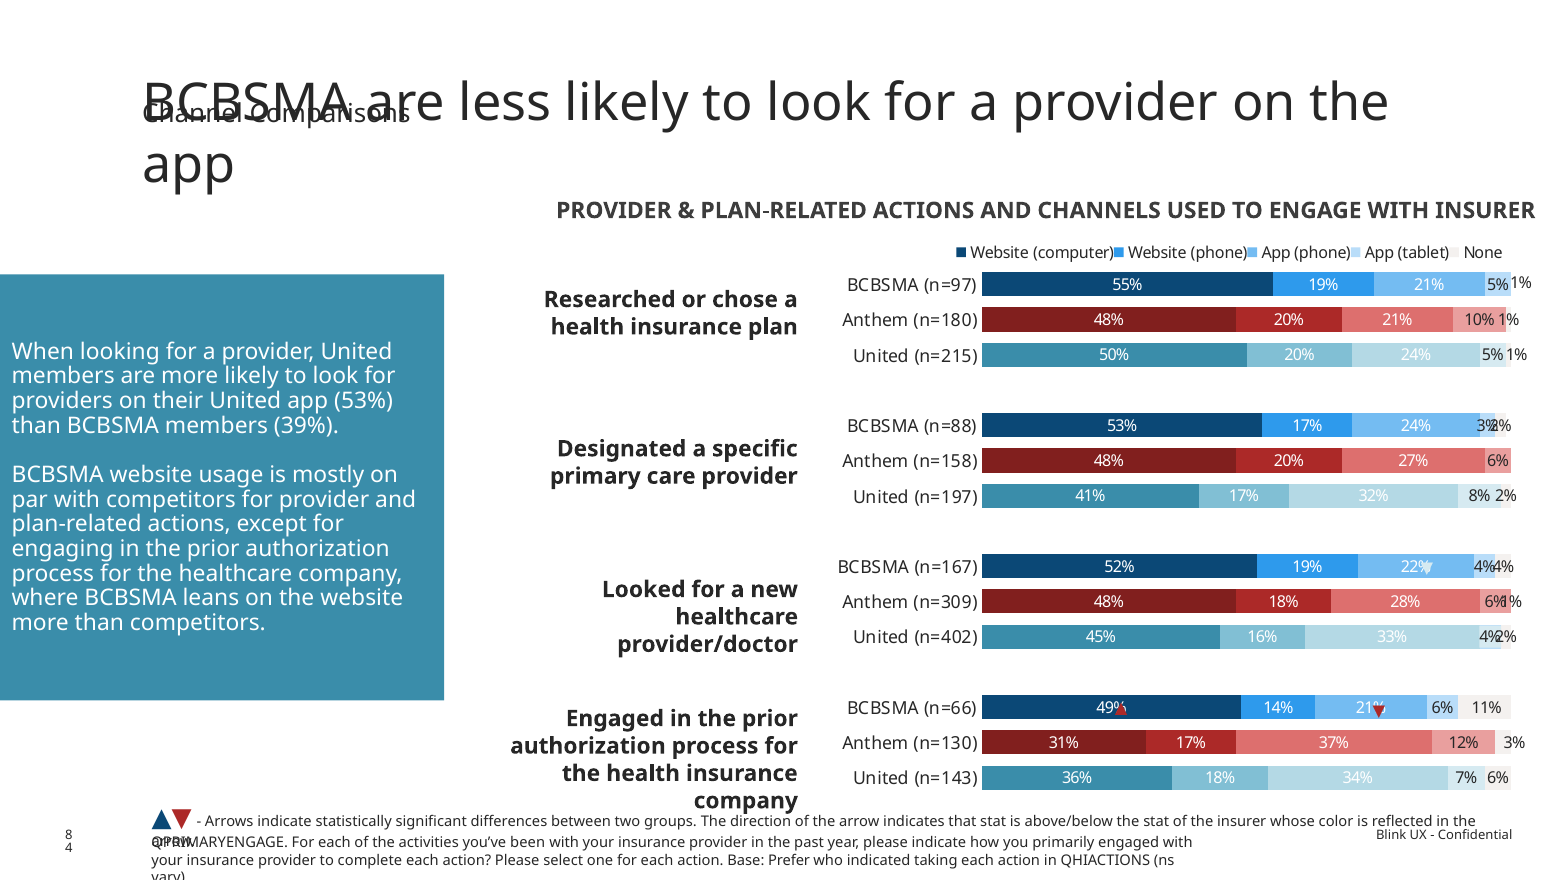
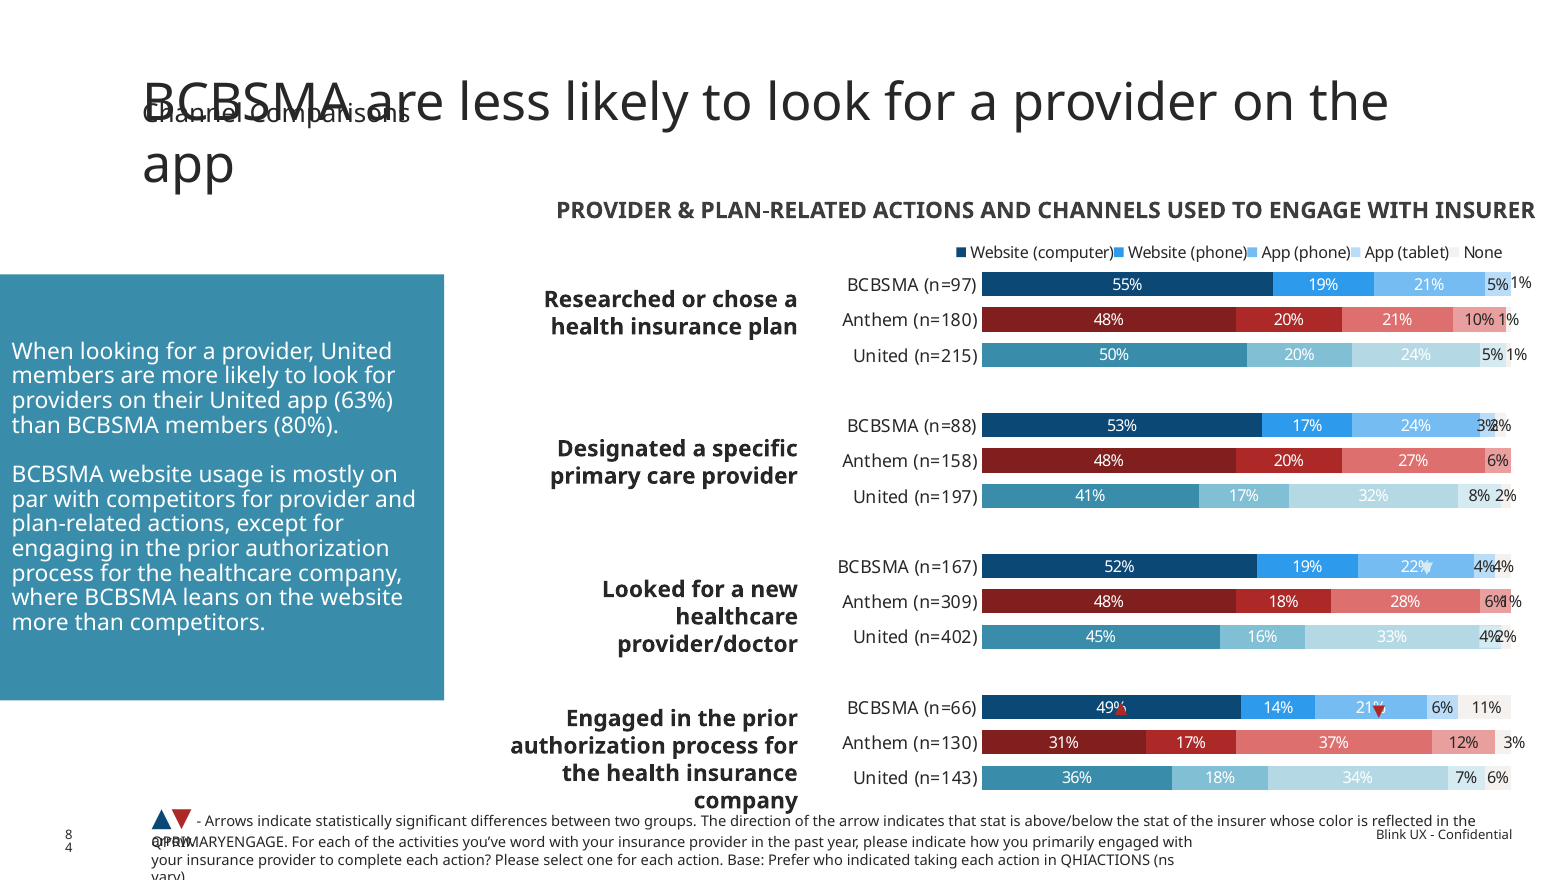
app 53%: 53% -> 63%
members 39%: 39% -> 80%
been: been -> word
